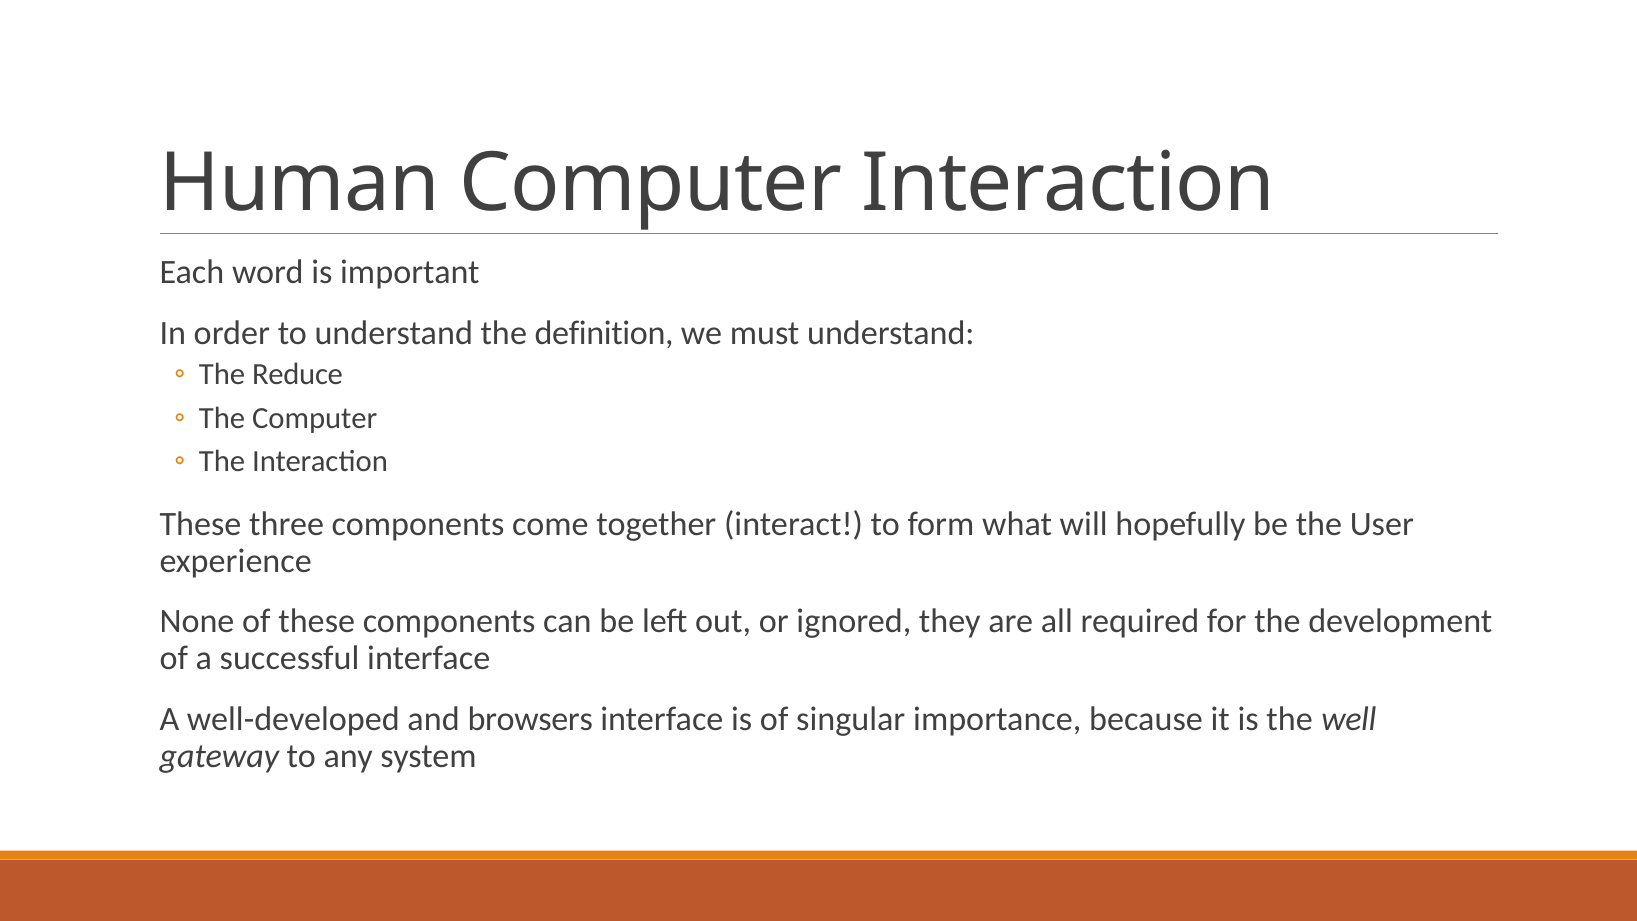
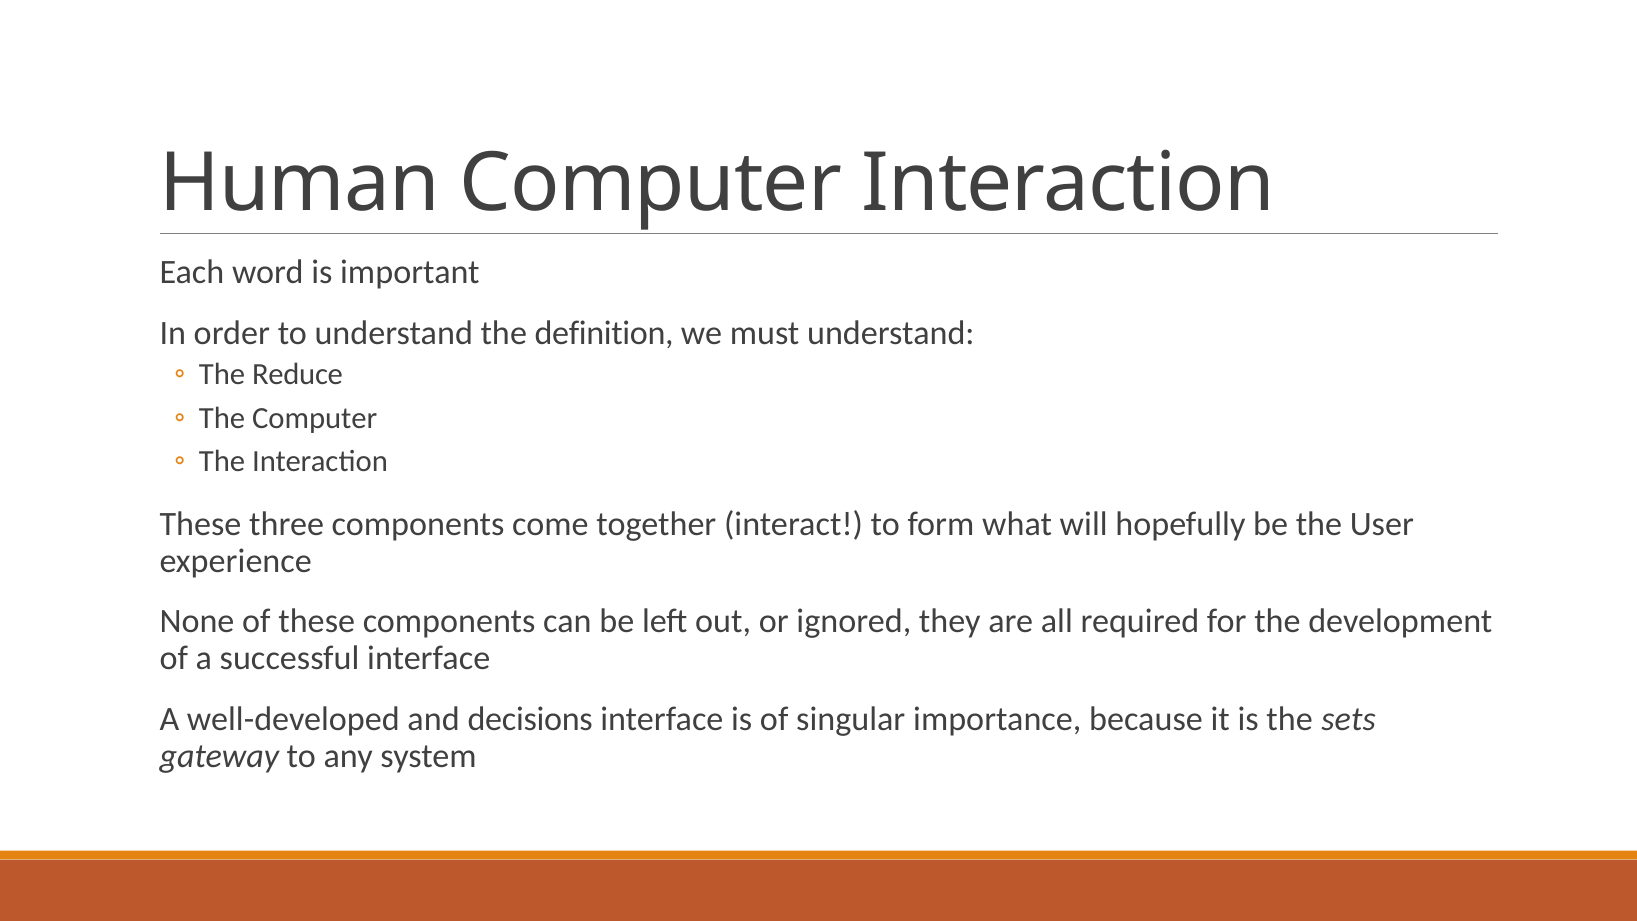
browsers: browsers -> decisions
well: well -> sets
